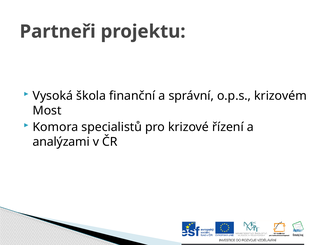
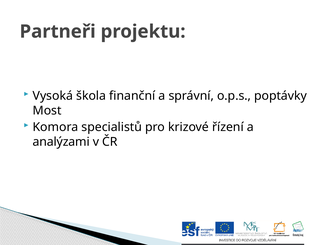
krizovém: krizovém -> poptávky
